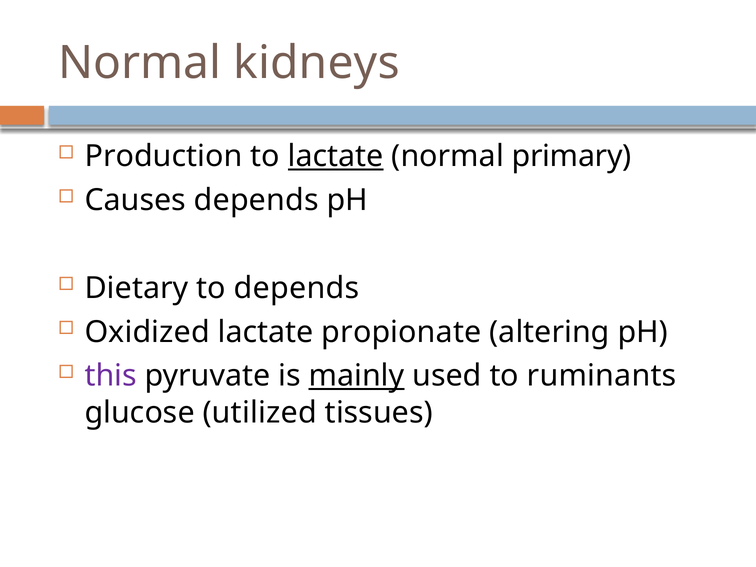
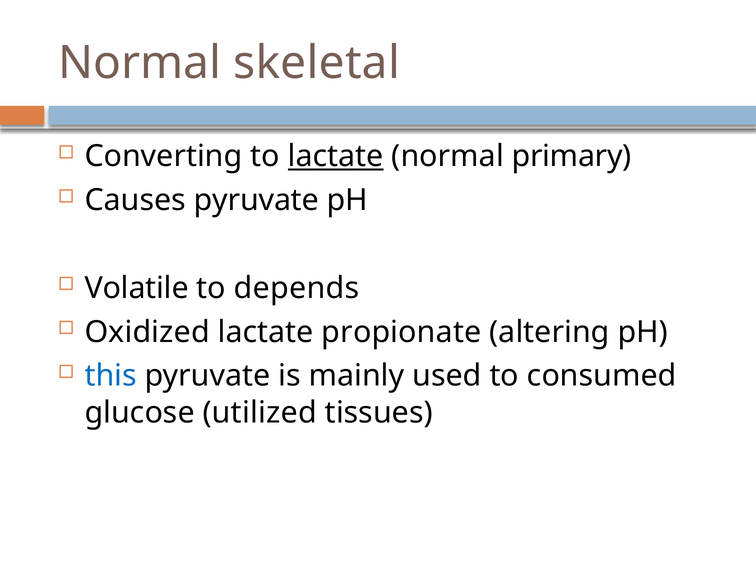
kidneys: kidneys -> skeletal
Production: Production -> Converting
Causes depends: depends -> pyruvate
Dietary: Dietary -> Volatile
this colour: purple -> blue
mainly underline: present -> none
ruminants: ruminants -> consumed
